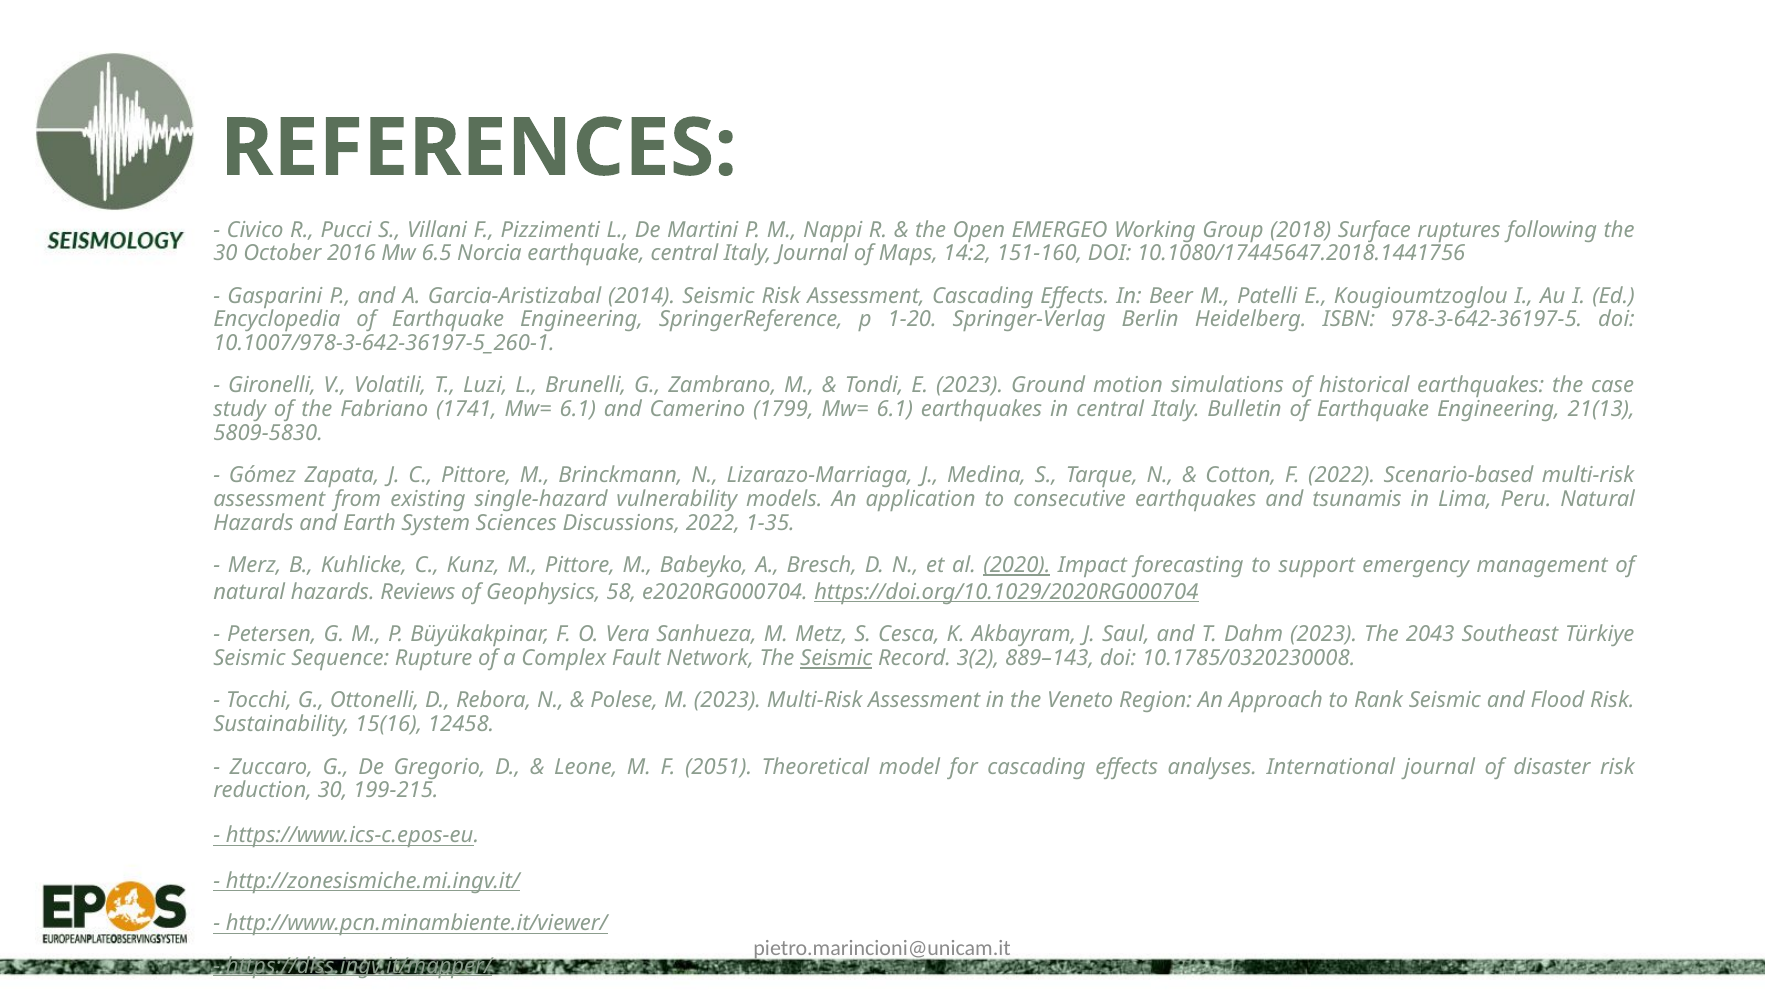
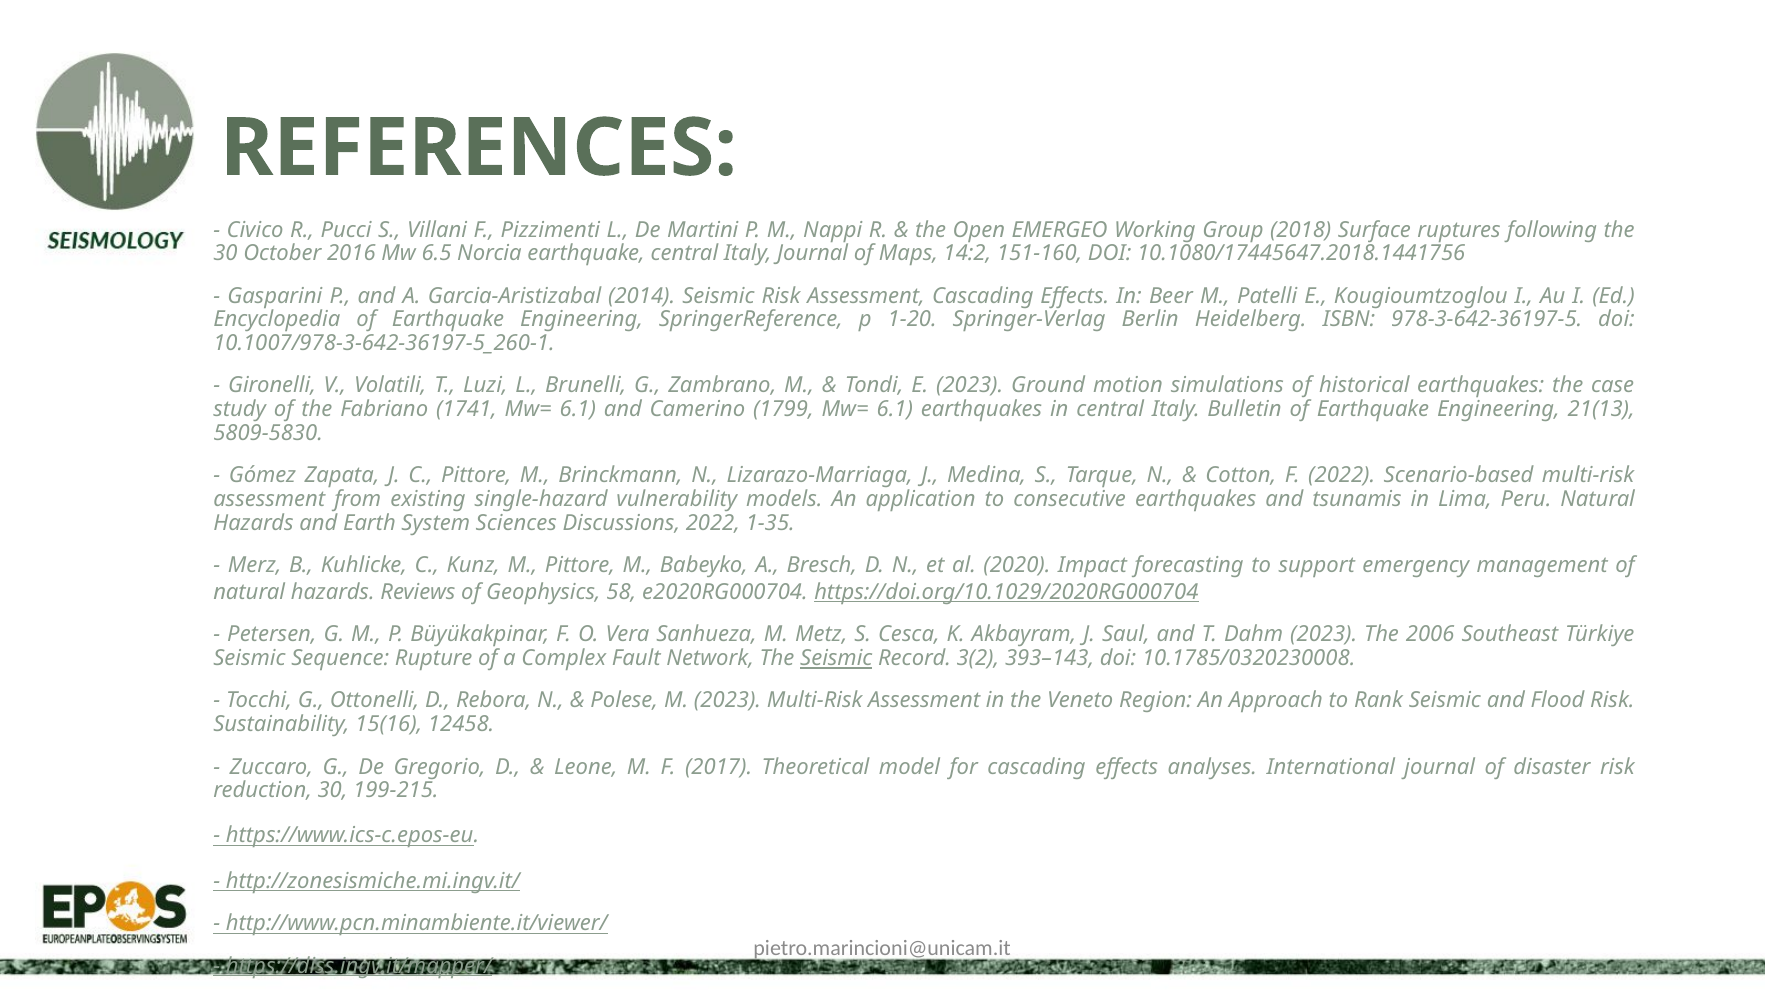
2020 underline: present -> none
2043: 2043 -> 2006
889–143: 889–143 -> 393–143
2051: 2051 -> 2017
